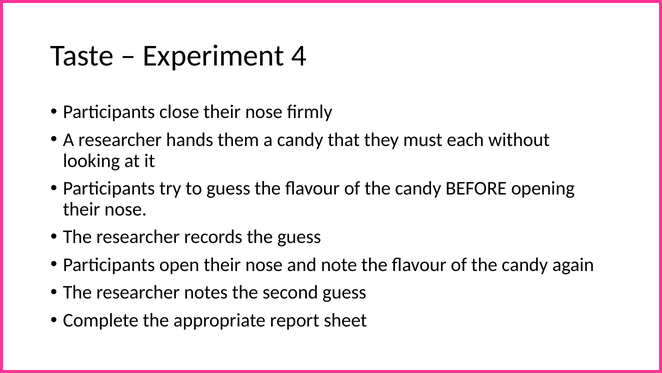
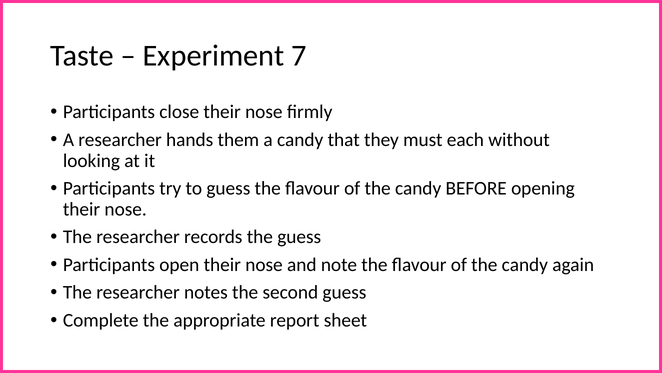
4: 4 -> 7
